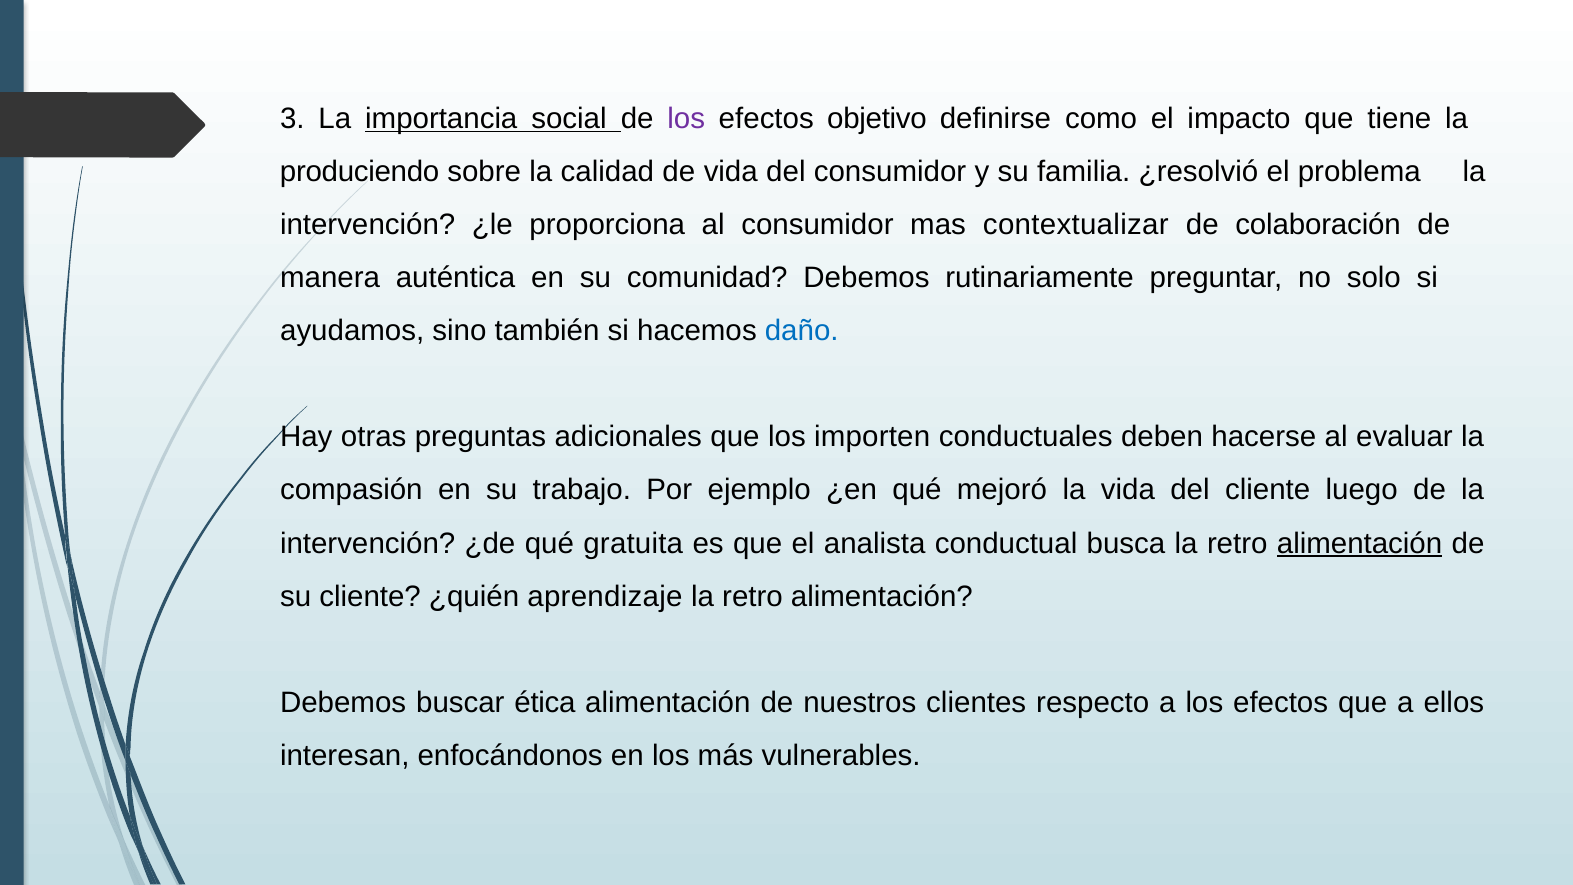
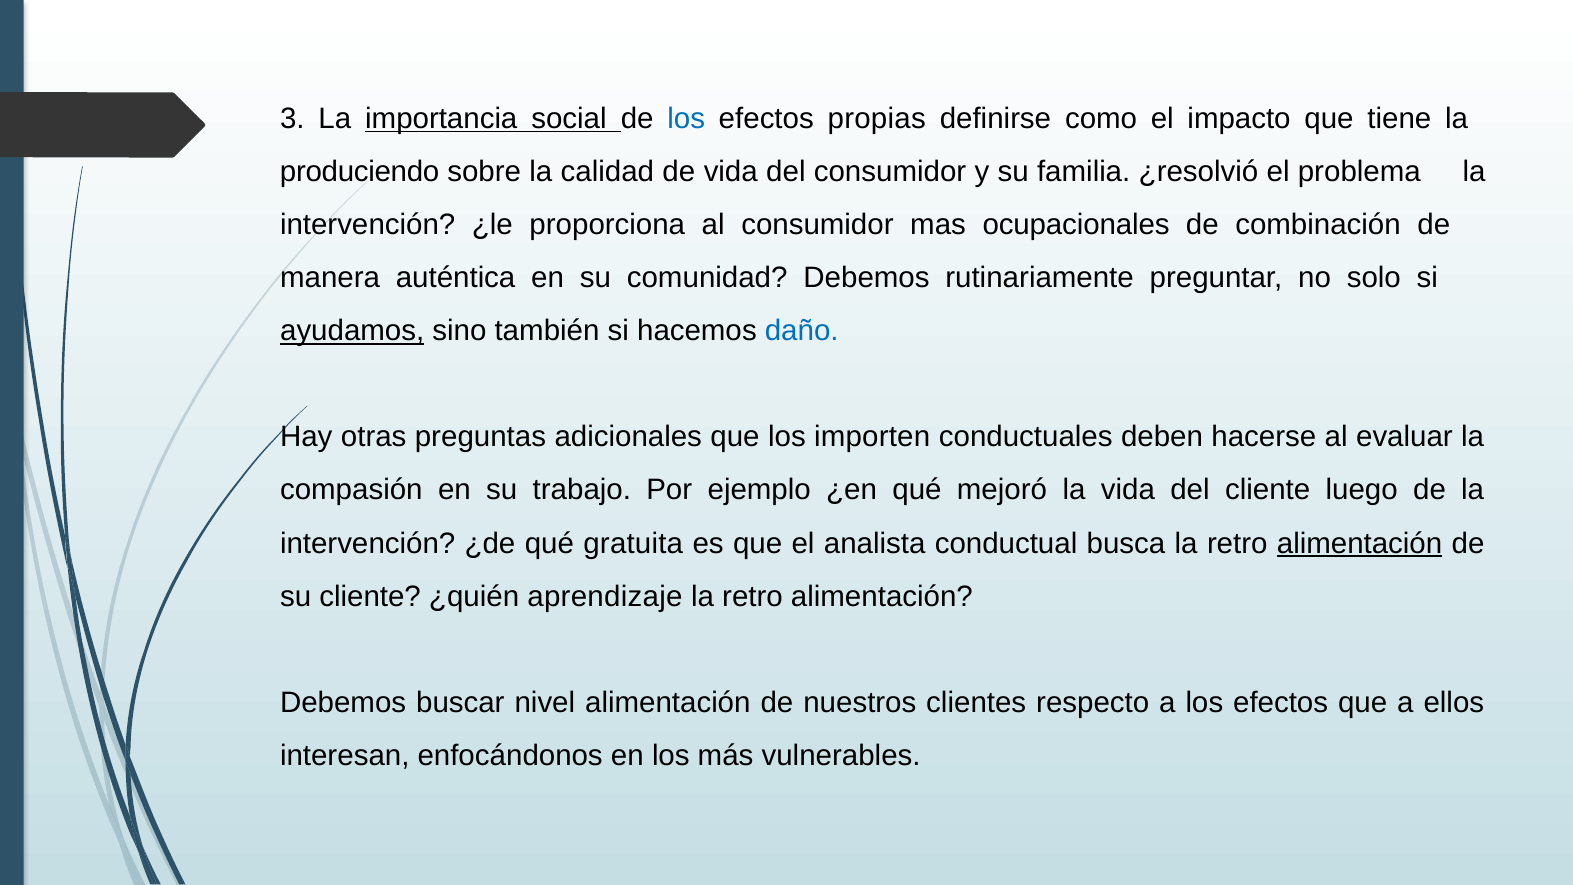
los at (686, 119) colour: purple -> blue
objetivo: objetivo -> propias
contextualizar: contextualizar -> ocupacionales
colaboración: colaboración -> combinación
ayudamos underline: none -> present
ética: ética -> nivel
